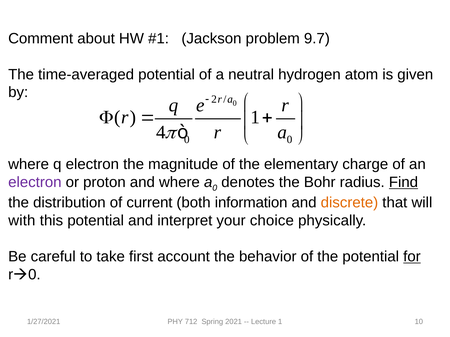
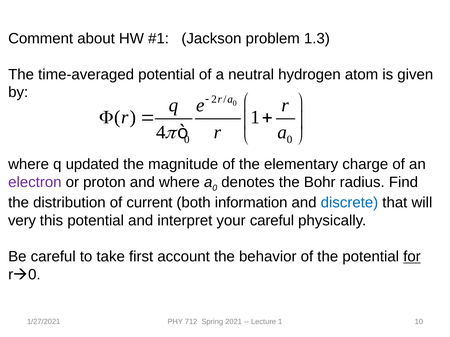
9.7: 9.7 -> 1.3
q electron: electron -> updated
Find underline: present -> none
discrete colour: orange -> blue
with: with -> very
your choice: choice -> careful
